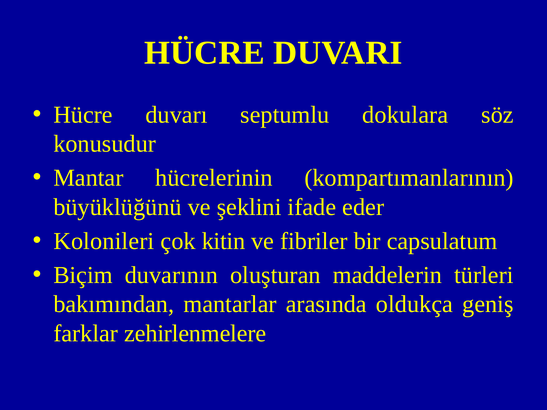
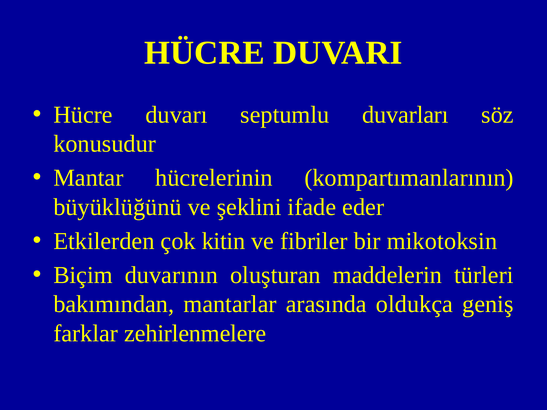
dokulara: dokulara -> duvarları
Kolonileri: Kolonileri -> Etkilerden
capsulatum: capsulatum -> mikotoksin
